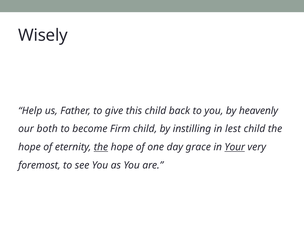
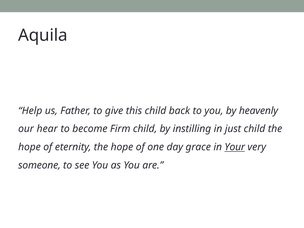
Wisely: Wisely -> Aquila
both: both -> hear
lest: lest -> just
the at (101, 147) underline: present -> none
foremost: foremost -> someone
